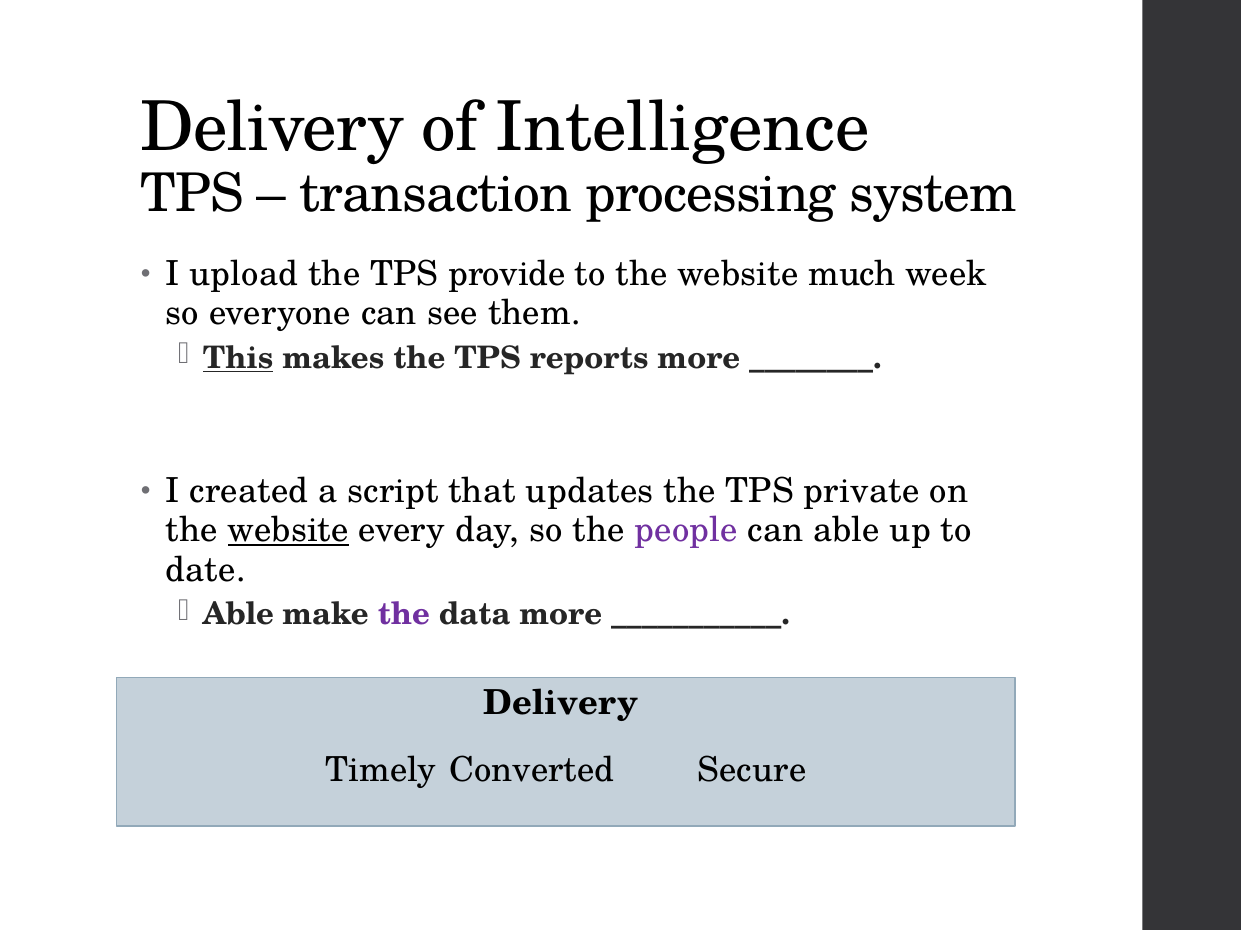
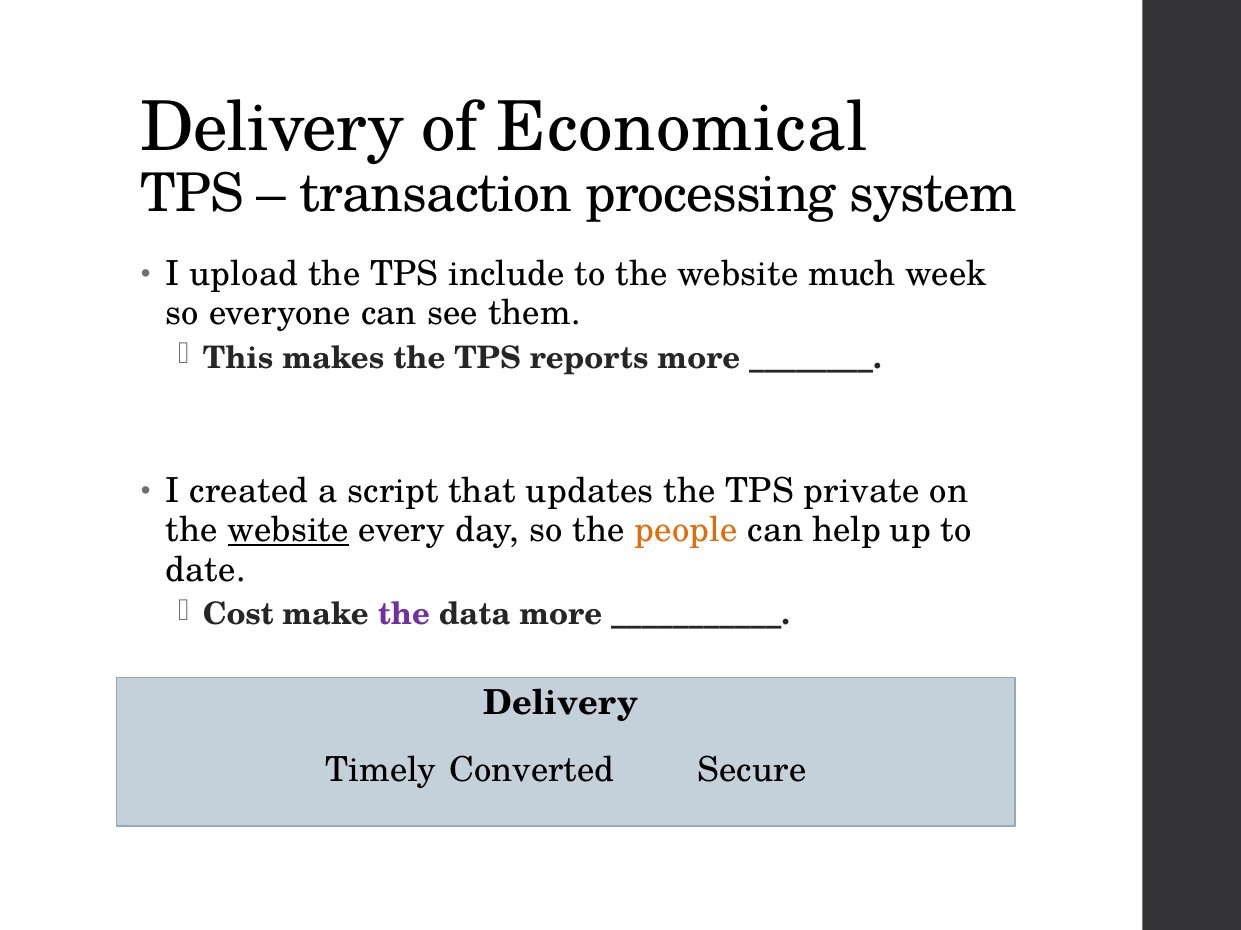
Intelligence: Intelligence -> Economical
provide: provide -> include
This underline: present -> none
people colour: purple -> orange
can able: able -> help
Able at (238, 615): Able -> Cost
